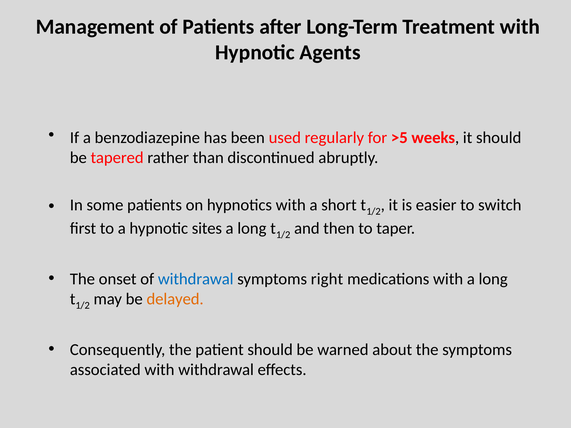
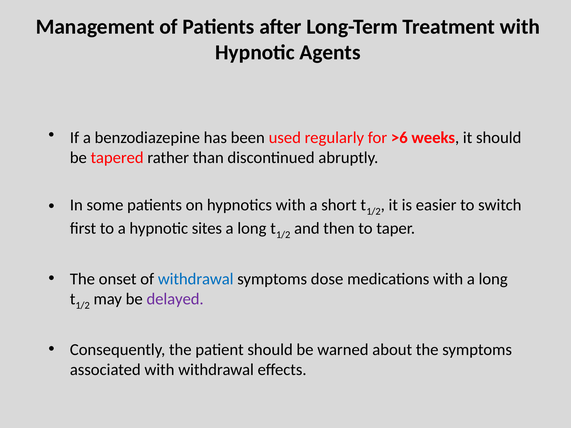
>5: >5 -> >6
right: right -> dose
delayed colour: orange -> purple
